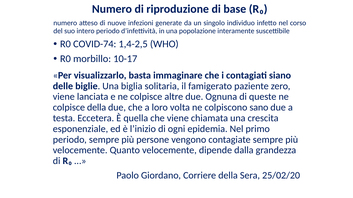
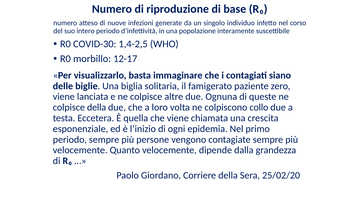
COVID-74: COVID-74 -> COVID-30
10-17: 10-17 -> 12-17
sano: sano -> collo
